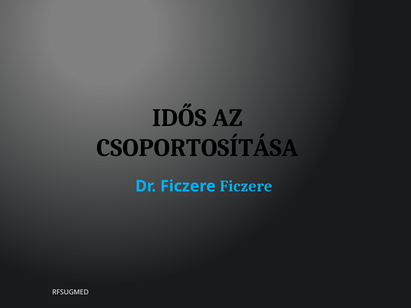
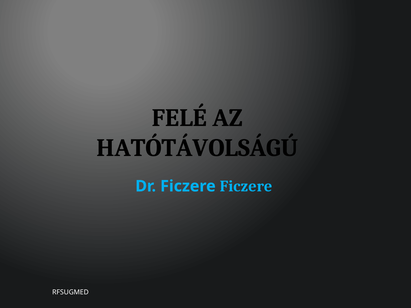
IDŐS: IDŐS -> FELÉ
CSOPORTOSÍTÁSA: CSOPORTOSÍTÁSA -> HATÓTÁVOLSÁGÚ
